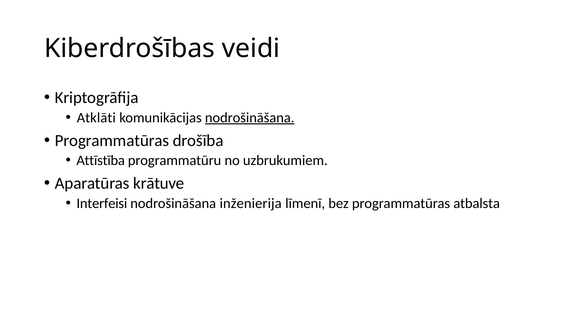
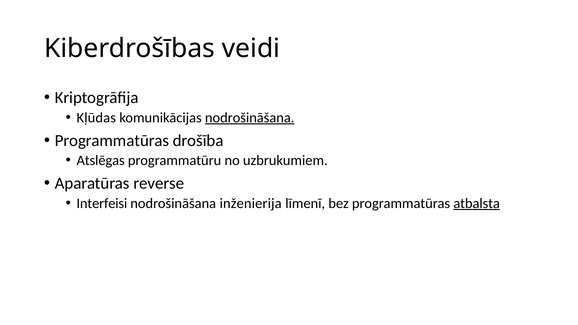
Atklāti: Atklāti -> Kļūdas
Attīstība: Attīstība -> Atslēgas
krātuve: krātuve -> reverse
atbalsta underline: none -> present
